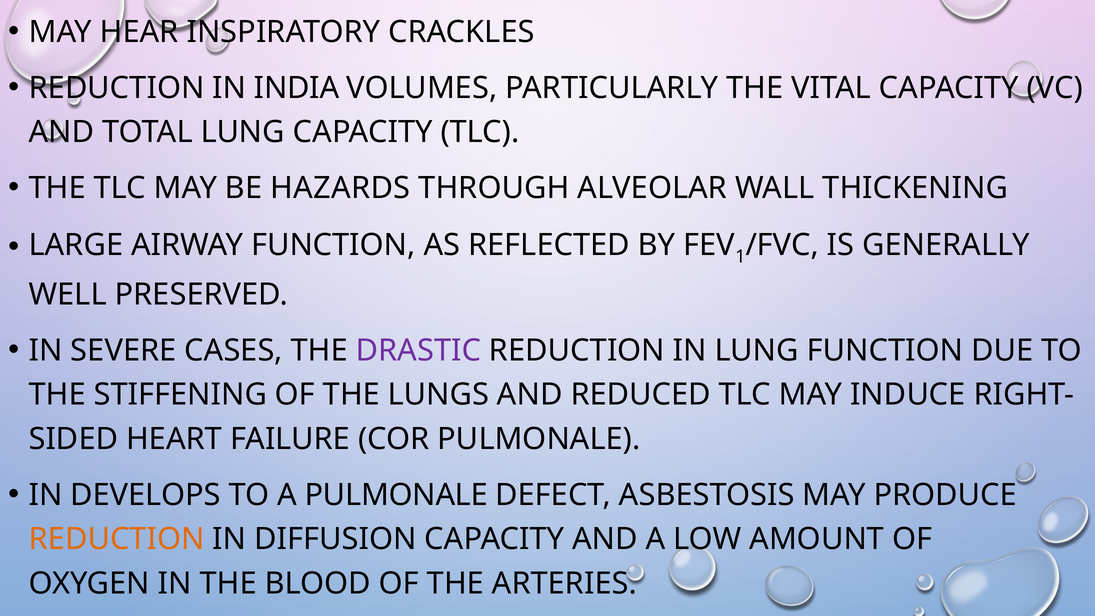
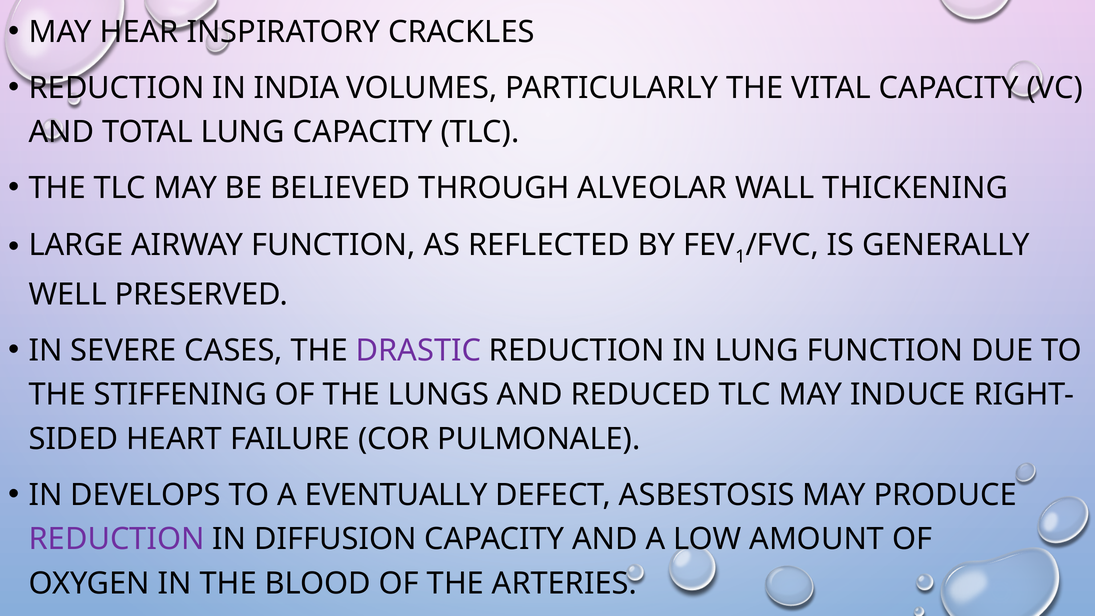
HAZARDS: HAZARDS -> BELIEVED
A PULMONALE: PULMONALE -> EVENTUALLY
REDUCTION at (117, 539) colour: orange -> purple
